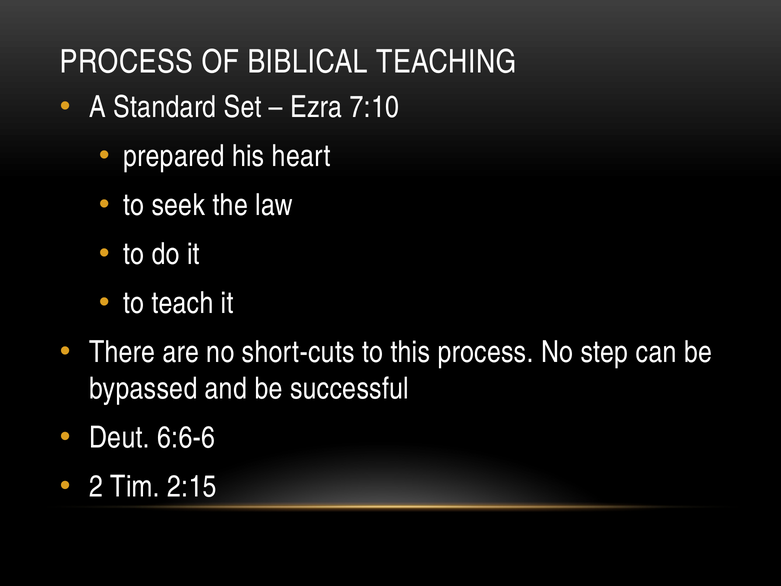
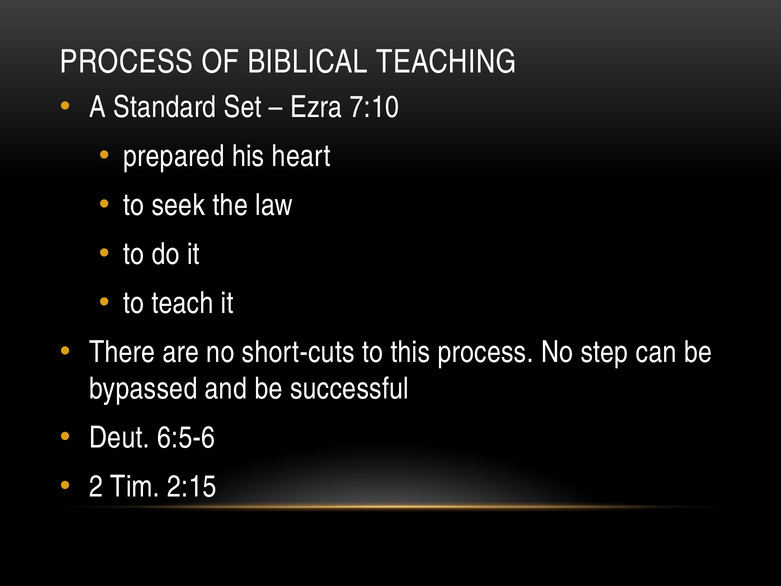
6:6-6: 6:6-6 -> 6:5-6
